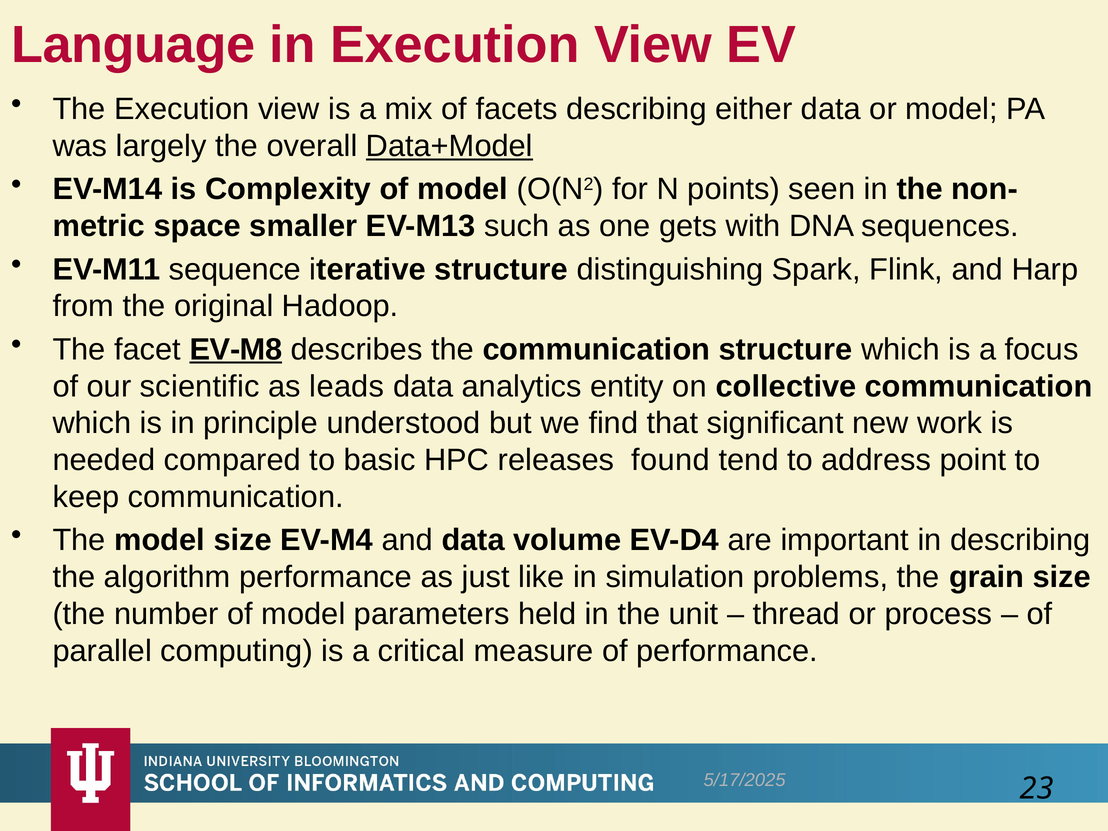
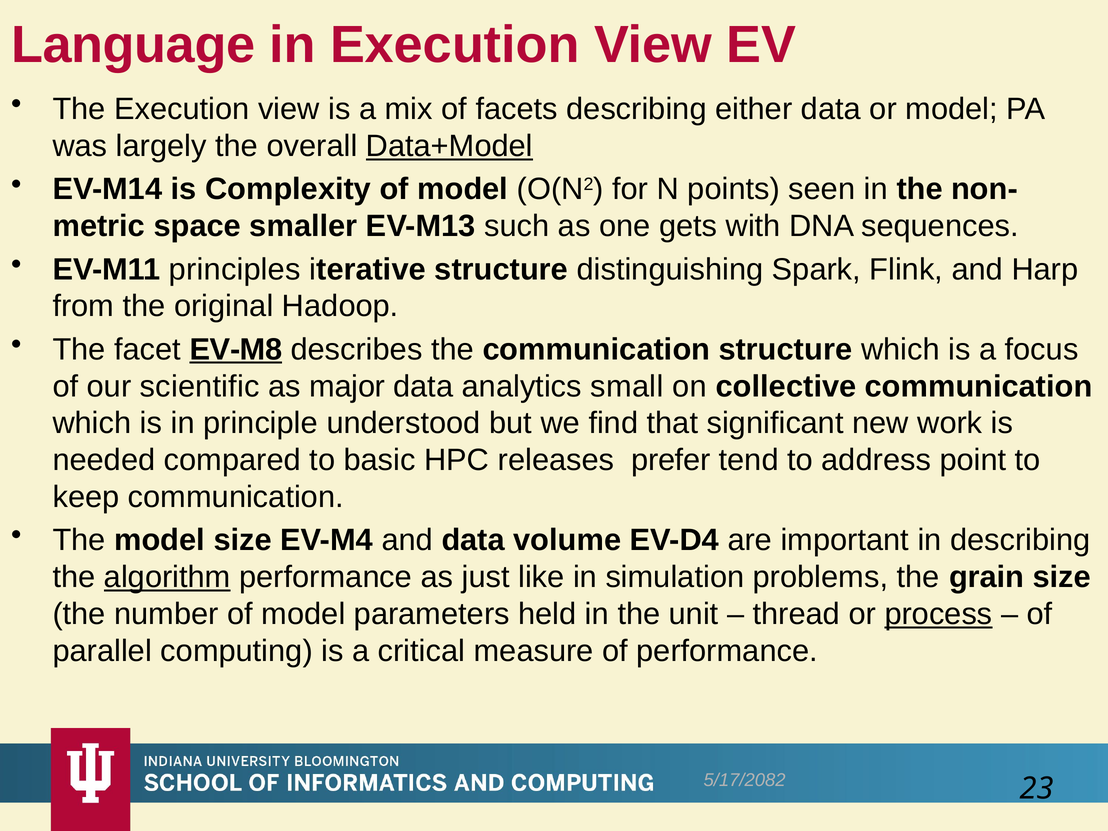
sequence: sequence -> principles
leads: leads -> major
entity: entity -> small
found: found -> prefer
algorithm underline: none -> present
process underline: none -> present
5/17/2025: 5/17/2025 -> 5/17/2082
